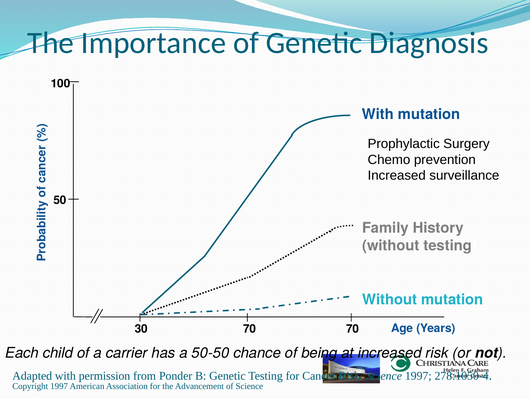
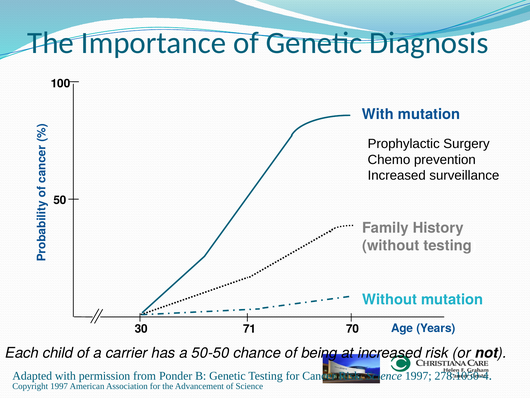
30 70: 70 -> 71
